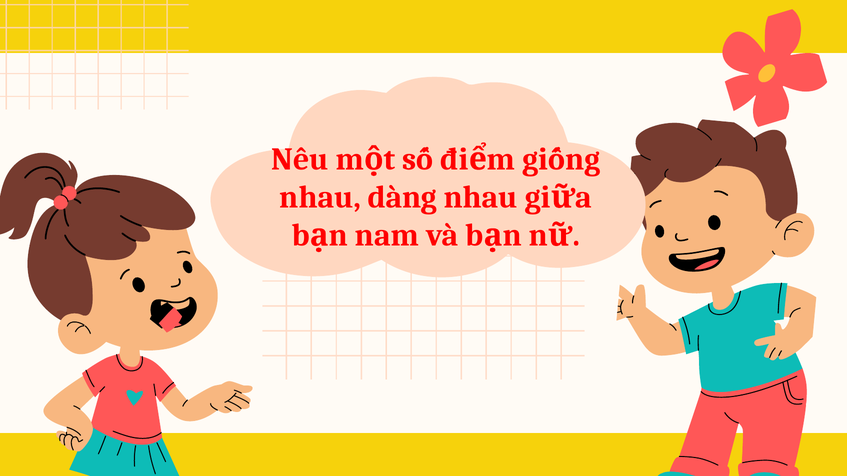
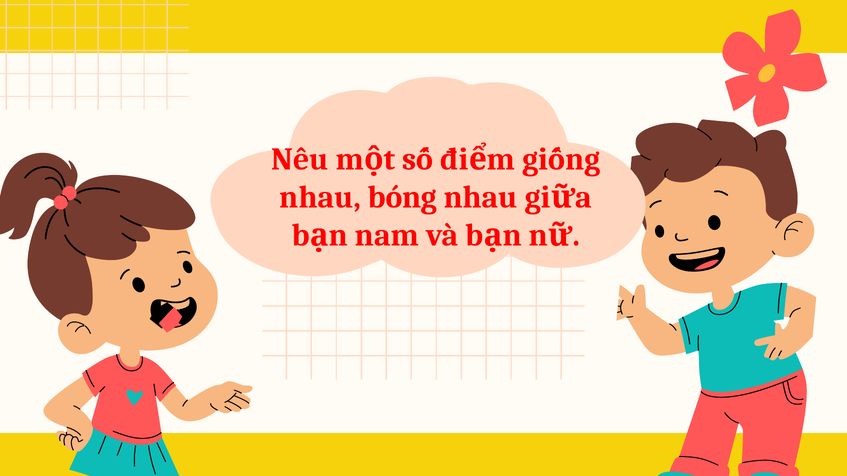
dàng: dàng -> bóng
